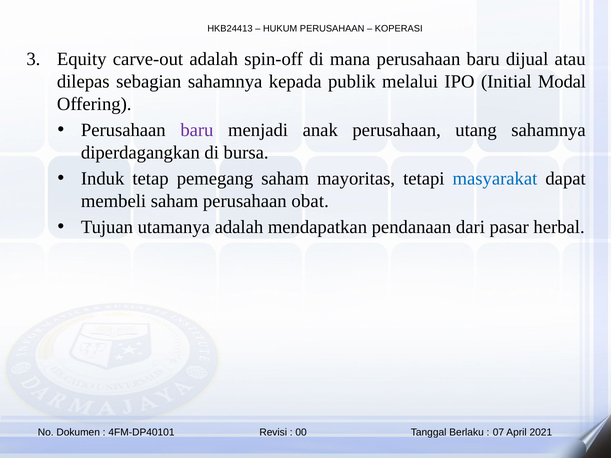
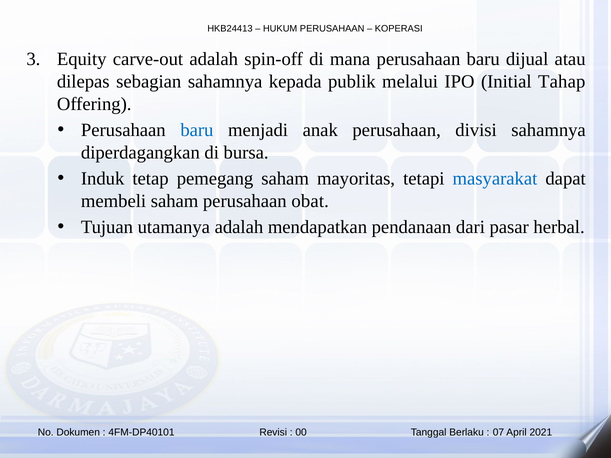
Modal: Modal -> Tahap
baru at (197, 130) colour: purple -> blue
utang: utang -> divisi
